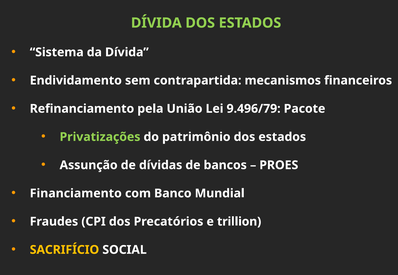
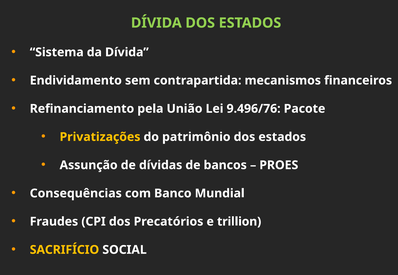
9.496/79: 9.496/79 -> 9.496/76
Privatizações colour: light green -> yellow
Financiamento: Financiamento -> Consequências
